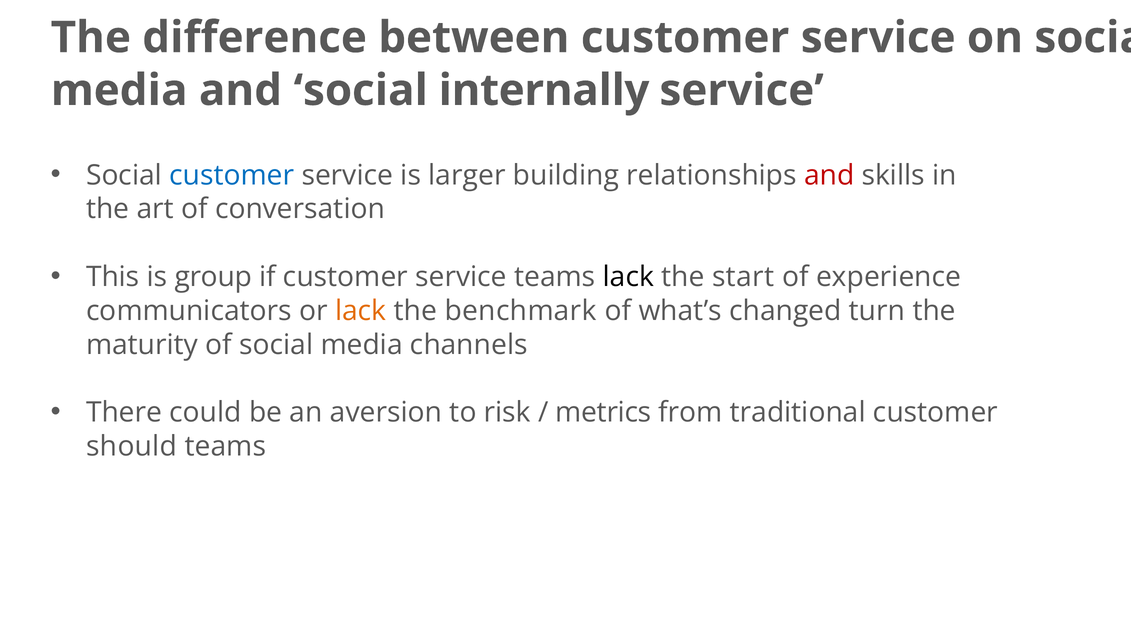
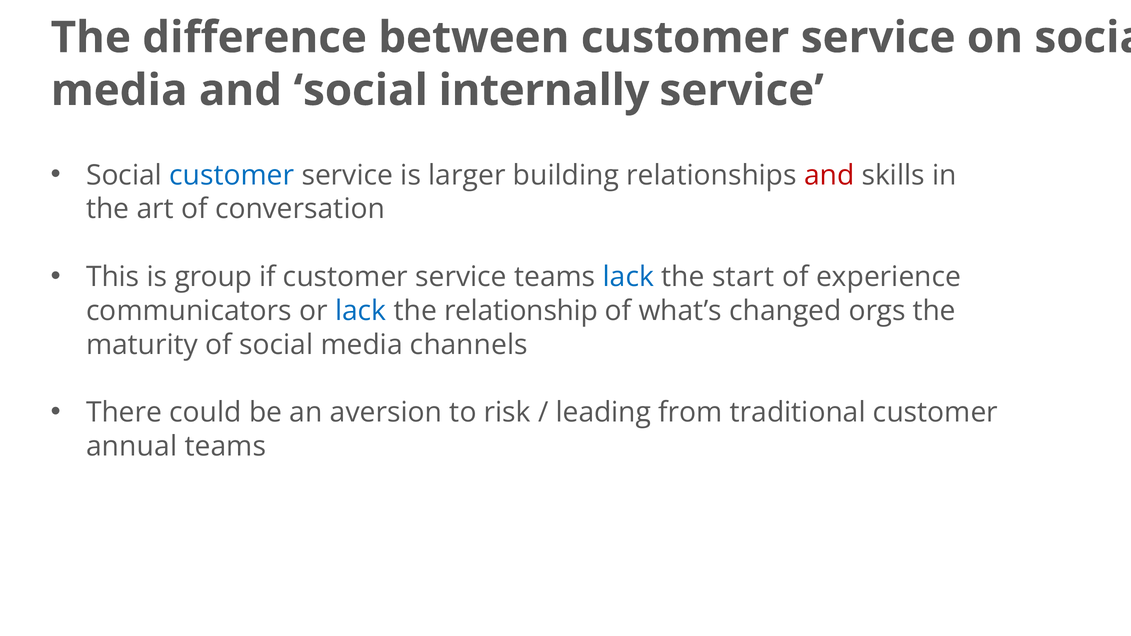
lack at (628, 277) colour: black -> blue
lack at (361, 311) colour: orange -> blue
benchmark: benchmark -> relationship
turn: turn -> orgs
metrics: metrics -> leading
should: should -> annual
